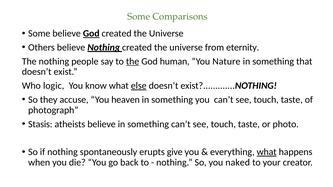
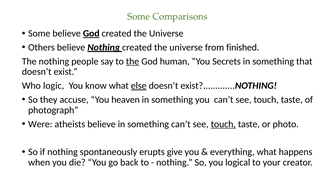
eternity: eternity -> finished
Nature: Nature -> Secrets
Stasis: Stasis -> Were
touch at (223, 124) underline: none -> present
what at (267, 152) underline: present -> none
naked: naked -> logical
